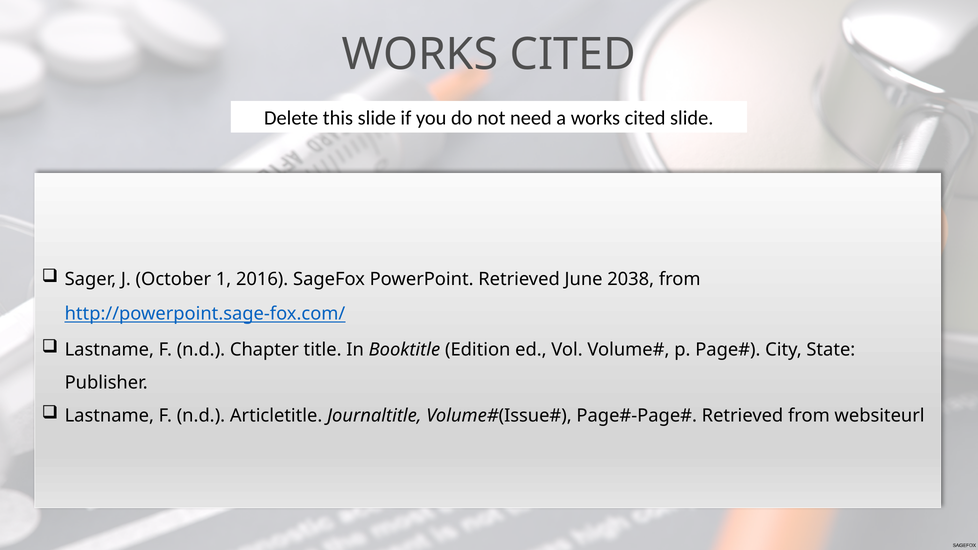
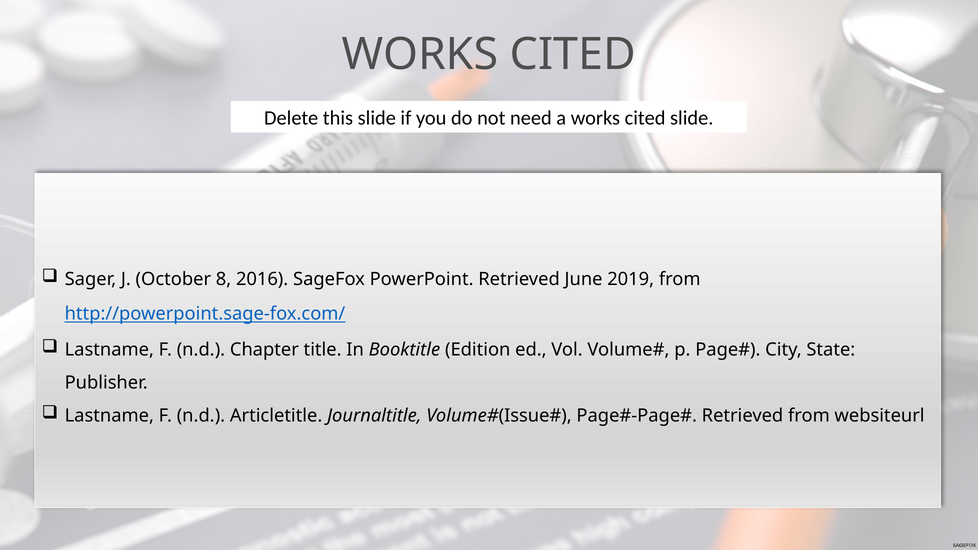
1: 1 -> 8
2038: 2038 -> 2019
